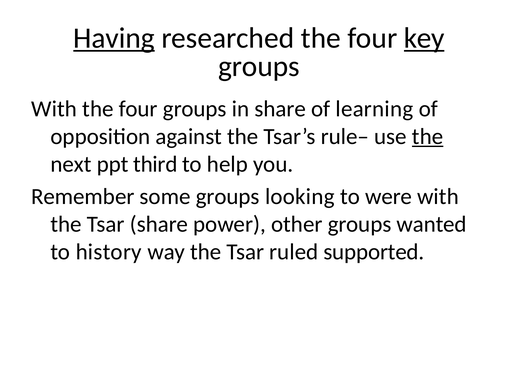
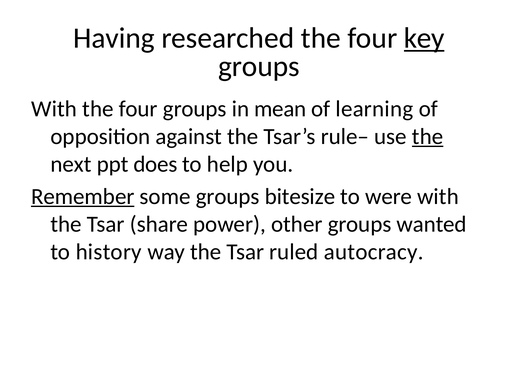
Having underline: present -> none
in share: share -> mean
third: third -> does
Remember underline: none -> present
looking: looking -> bitesize
supported: supported -> autocracy
